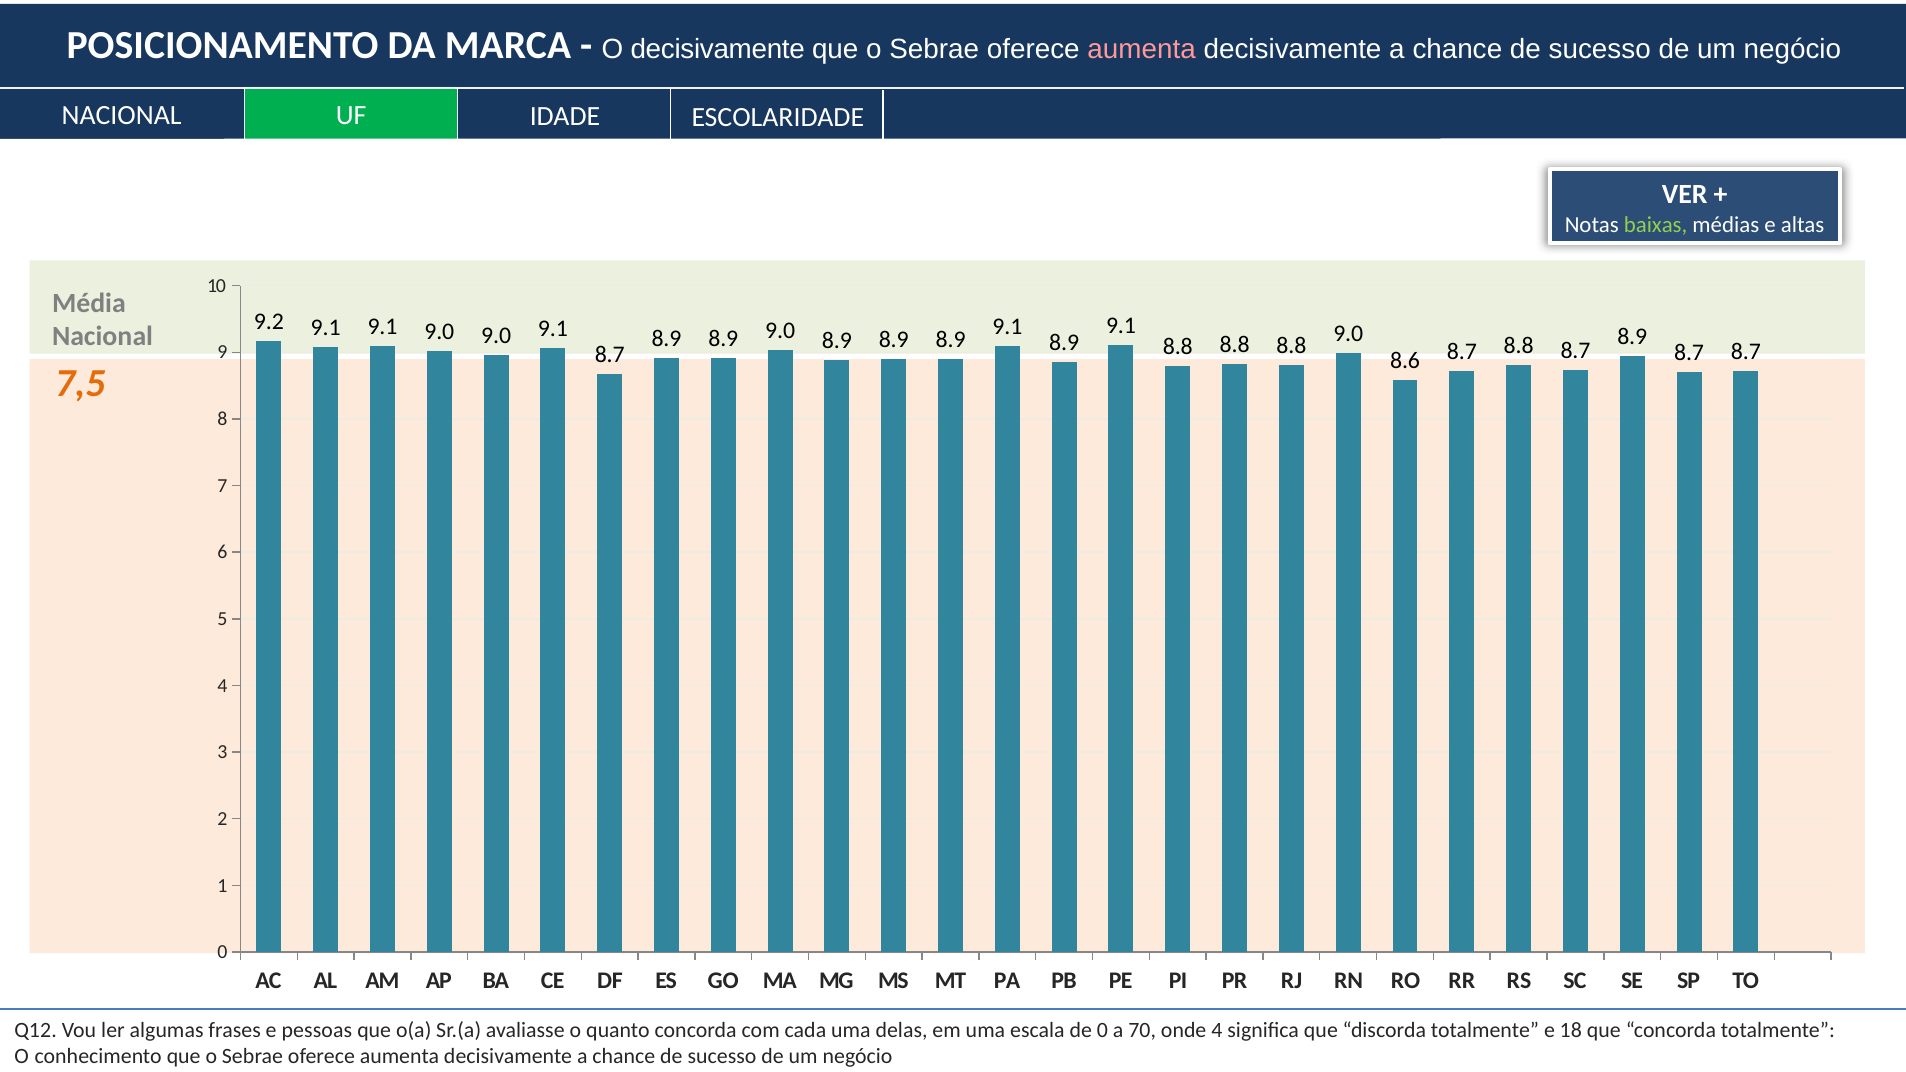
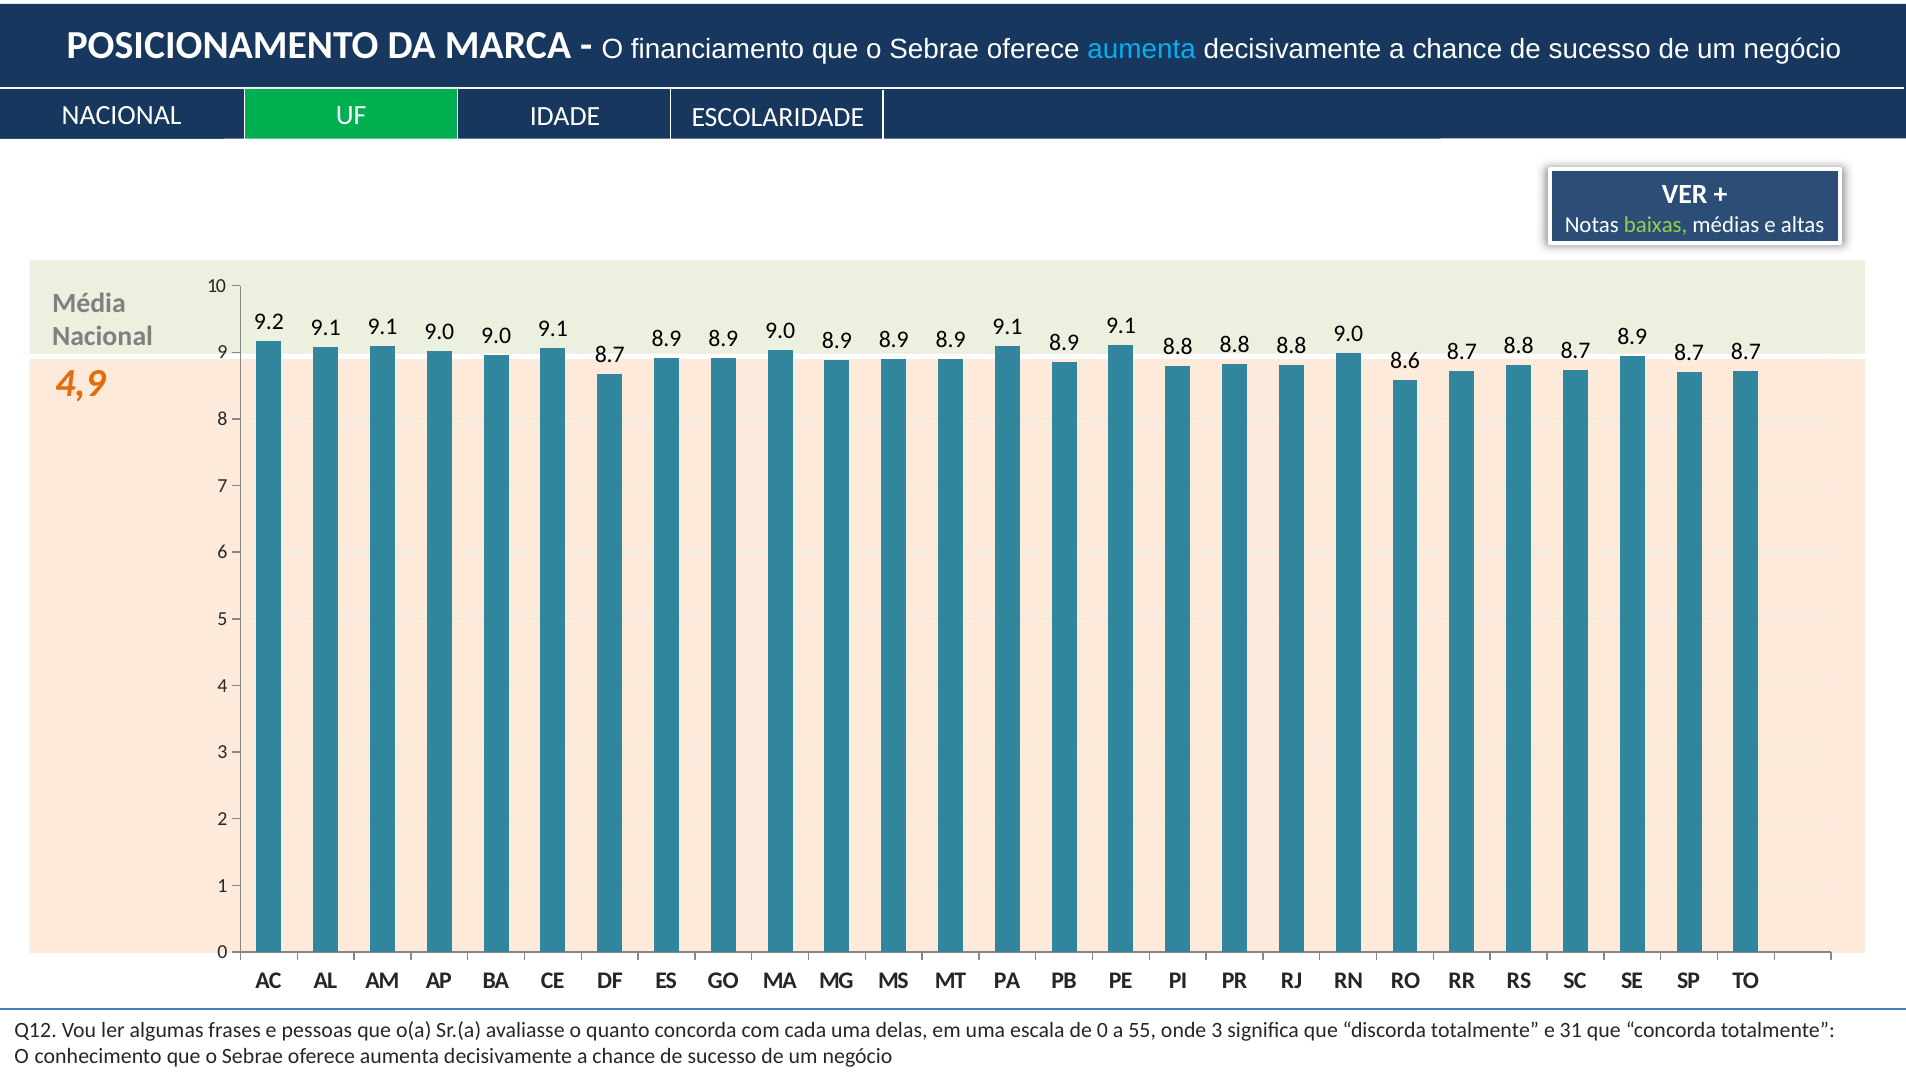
O decisivamente: decisivamente -> financiamento
aumenta at (1142, 50) colour: pink -> light blue
7,5: 7,5 -> 4,9
70: 70 -> 55
onde 4: 4 -> 3
18: 18 -> 31
